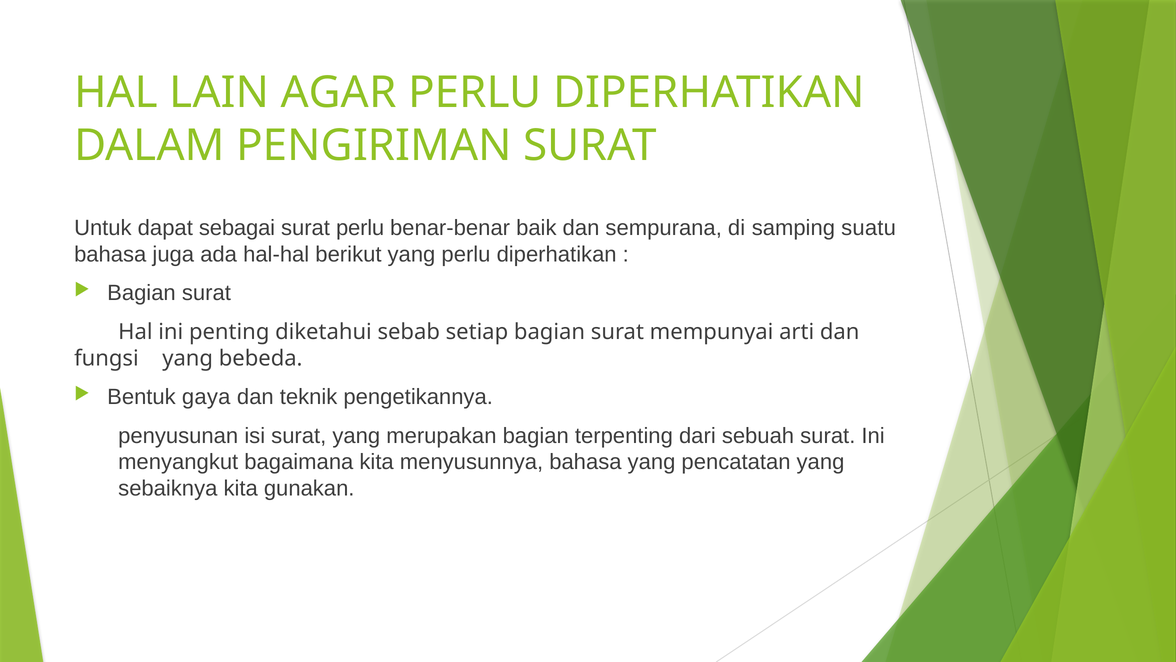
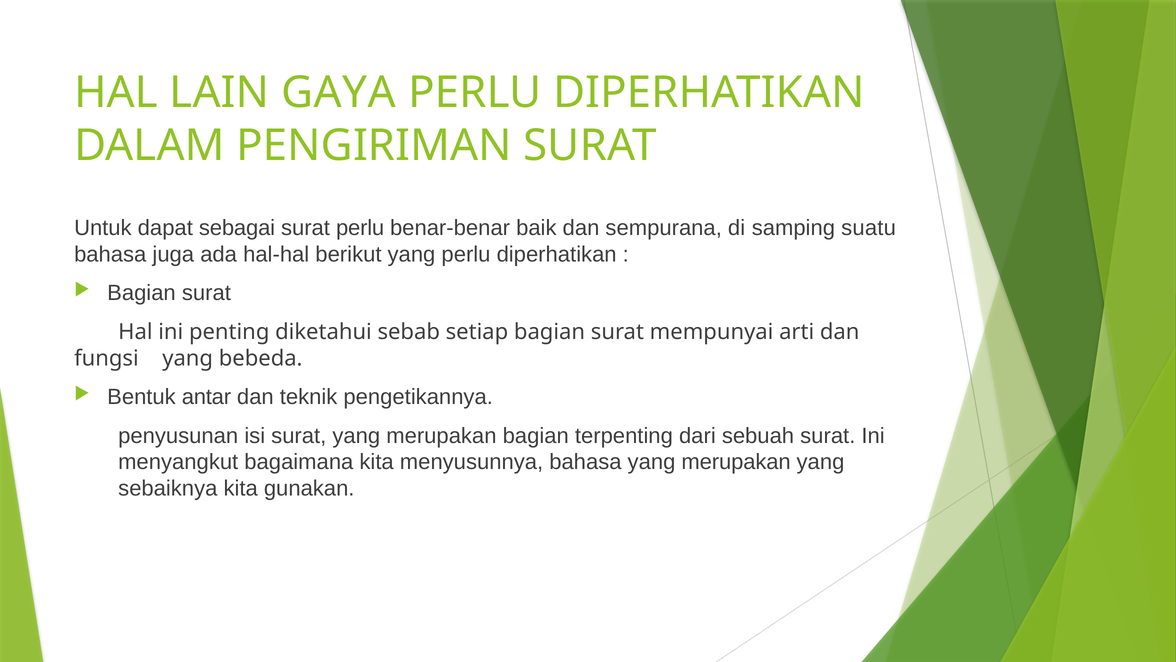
AGAR: AGAR -> GAYA
gaya: gaya -> antar
bahasa yang pencatatan: pencatatan -> merupakan
